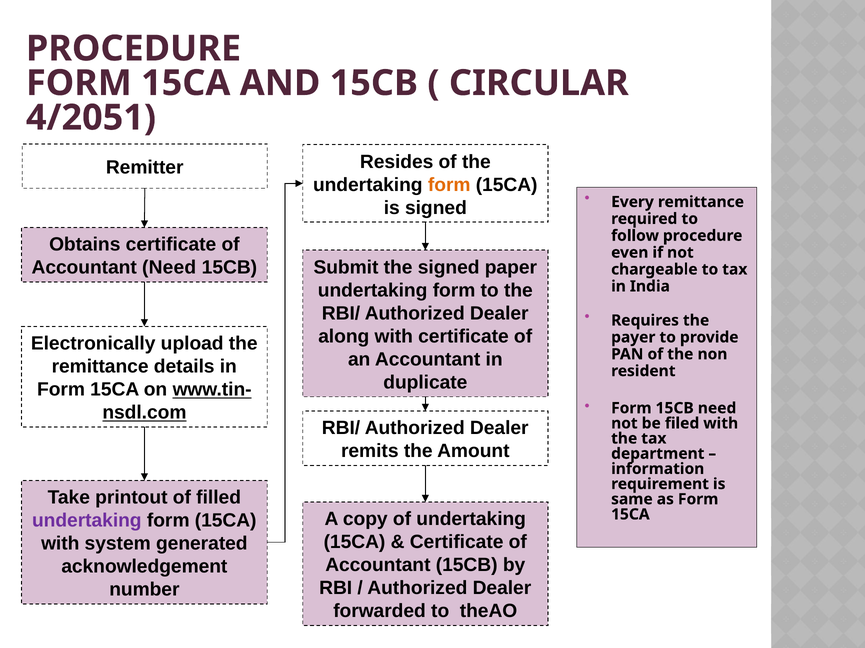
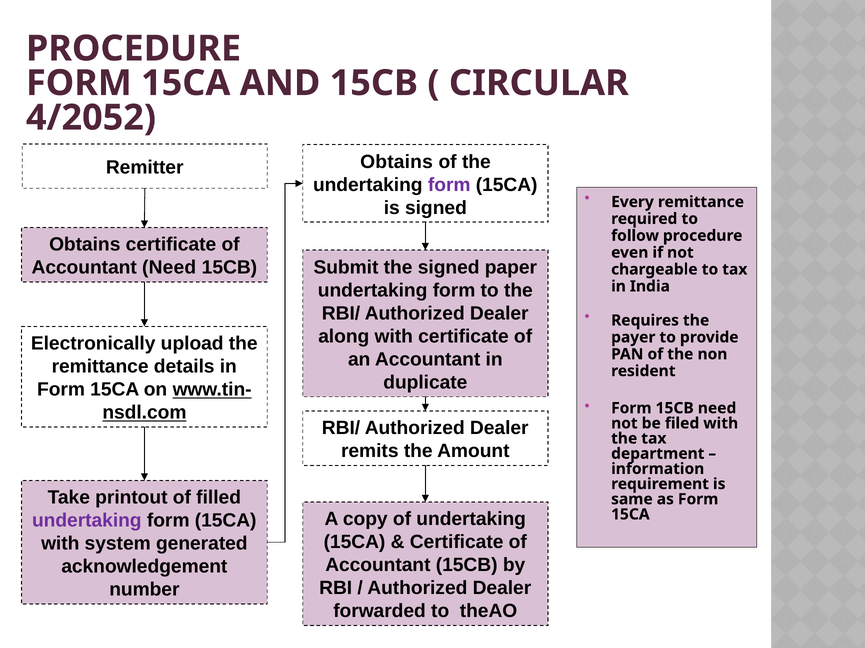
4/2051: 4/2051 -> 4/2052
Resides at (397, 162): Resides -> Obtains
form at (449, 185) colour: orange -> purple
